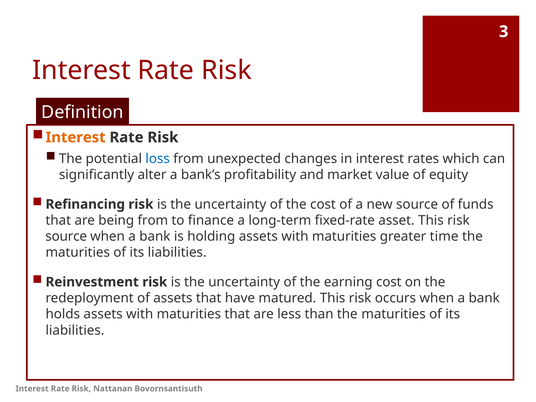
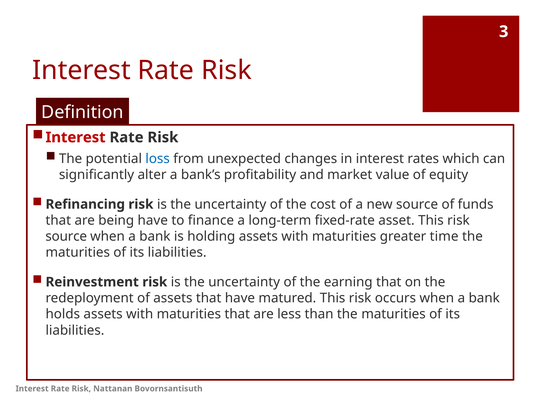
Interest at (76, 137) colour: orange -> red
being from: from -> have
earning cost: cost -> that
